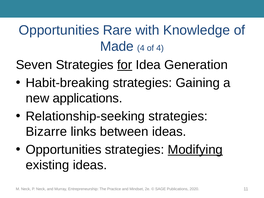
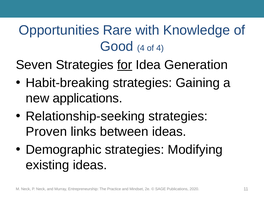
Made: Made -> Good
Bizarre: Bizarre -> Proven
Opportunities at (64, 150): Opportunities -> Demographic
Modifying underline: present -> none
